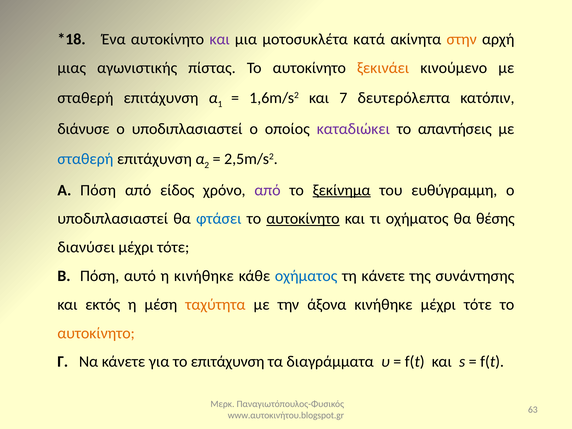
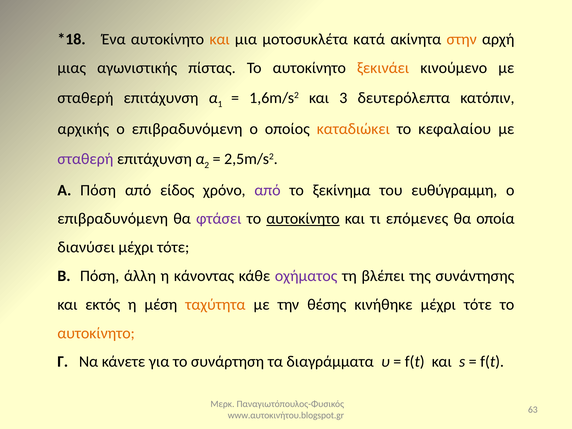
και at (220, 39) colour: purple -> orange
7: 7 -> 3
διάνυσε: διάνυσε -> αρχικής
υποδιπλασιαστεί at (187, 129): υποδιπλασιαστεί -> επιβραδυνόμενη
καταδιώκει colour: purple -> orange
απαντήσεις: απαντήσεις -> κεφαλαίου
σταθερή at (85, 159) colour: blue -> purple
ξεκίνημα underline: present -> none
υποδιπλασιαστεί at (113, 219): υποδιπλασιαστεί -> επιβραδυνόμενη
φτάσει colour: blue -> purple
τι οχήματος: οχήματος -> επόμενες
θέσης: θέσης -> οποία
αυτό: αυτό -> άλλη
η κινήθηκε: κινήθηκε -> κάνοντας
οχήματος at (306, 276) colour: blue -> purple
τη κάνετε: κάνετε -> βλέπει
άξονα: άξονα -> θέσης
το επιτάχυνση: επιτάχυνση -> συνάρτηση
